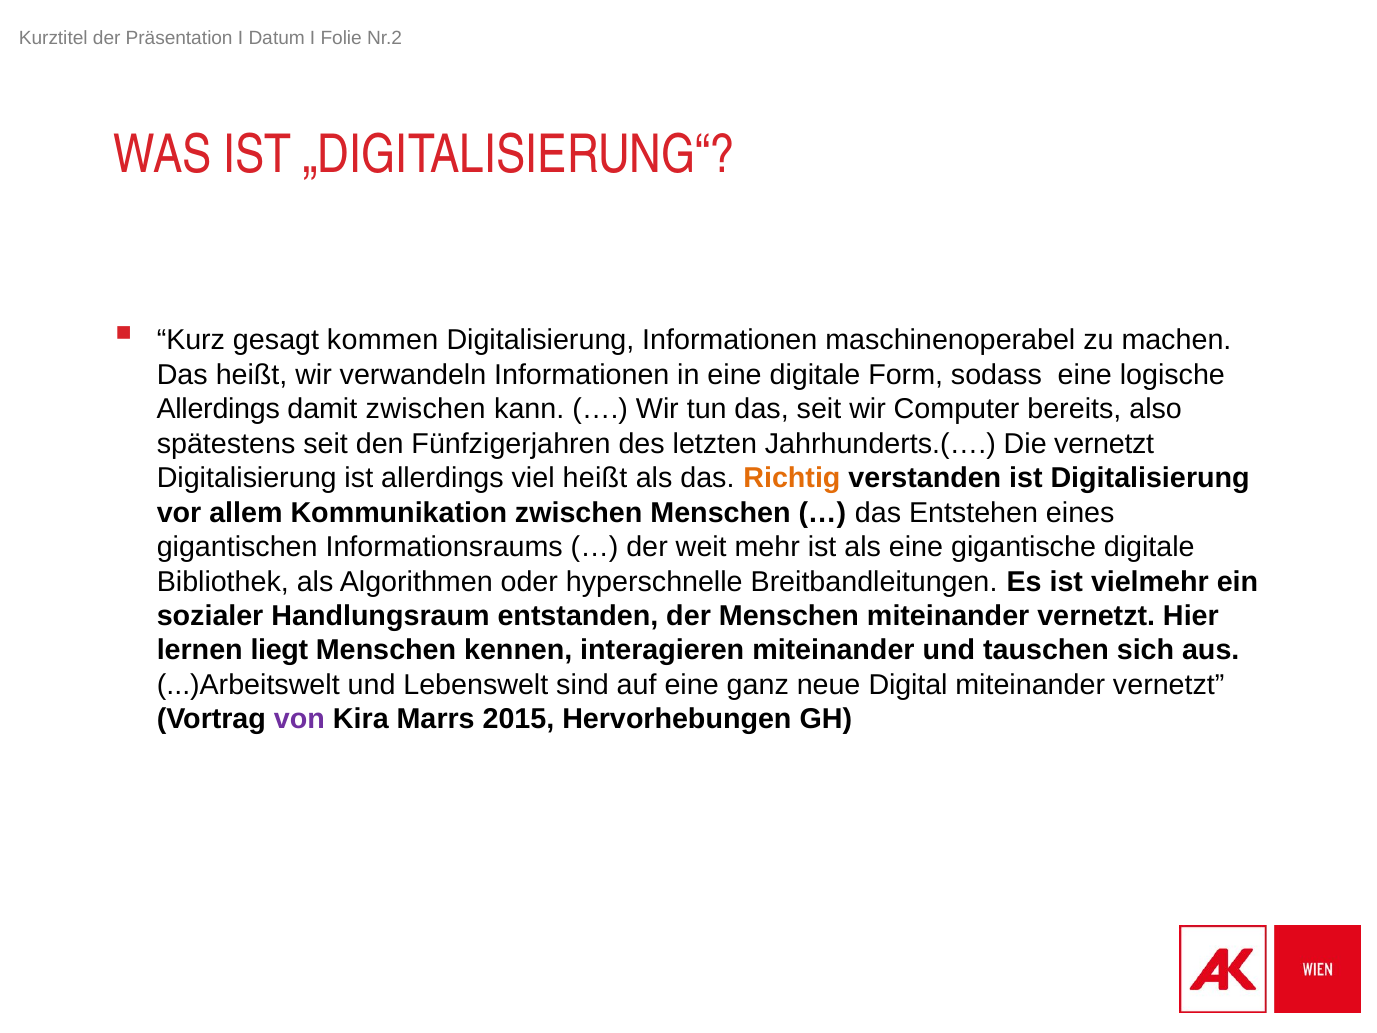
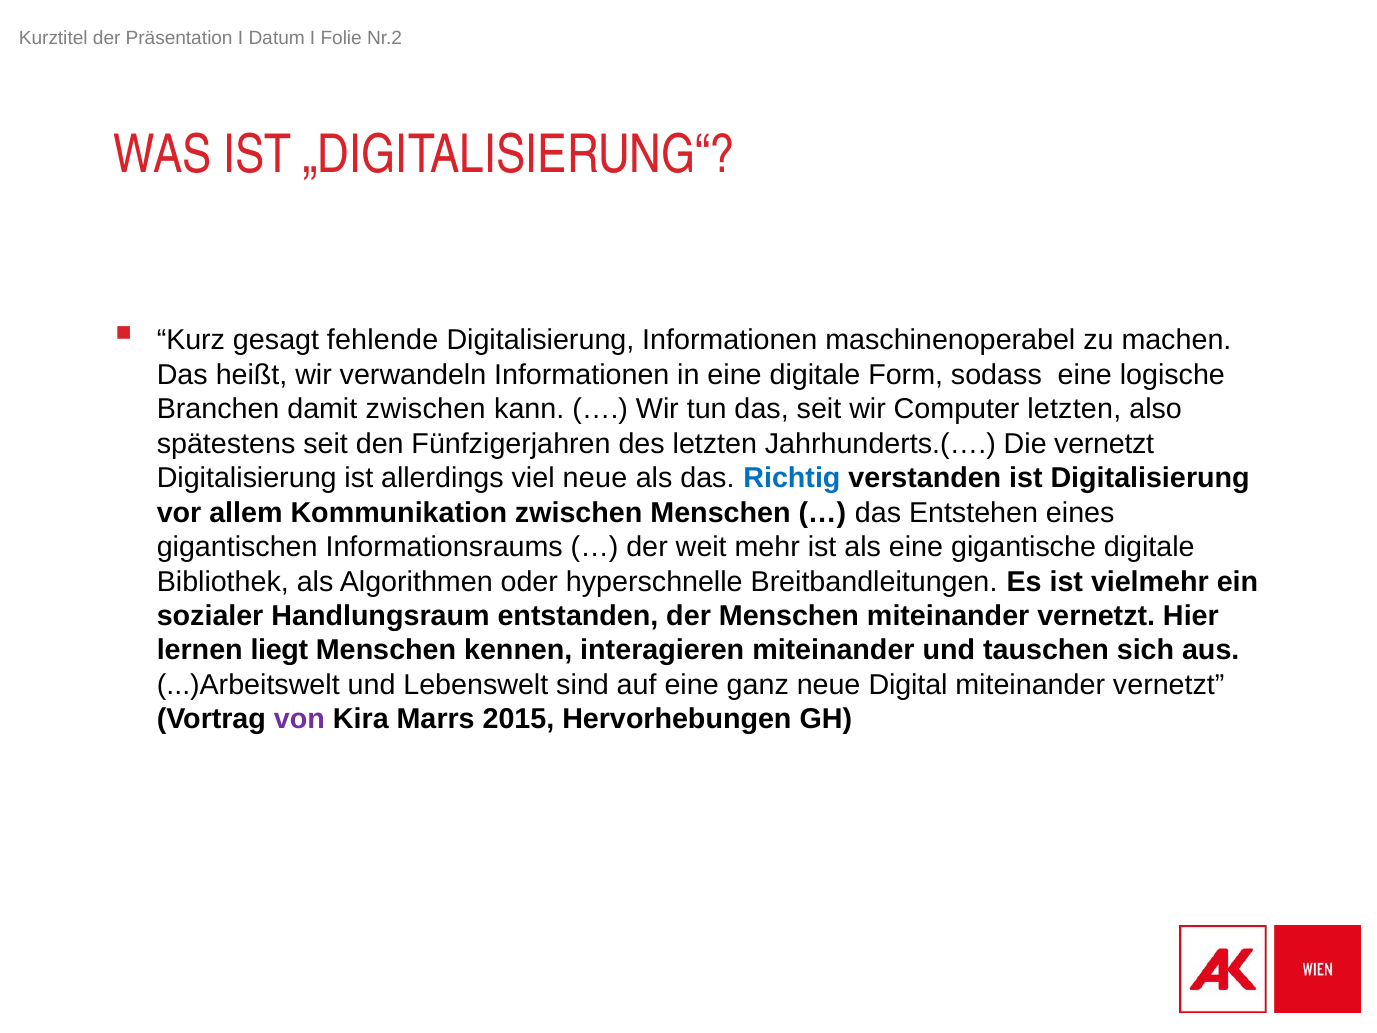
kommen: kommen -> fehlende
Allerdings at (218, 409): Allerdings -> Branchen
Computer bereits: bereits -> letzten
viel heißt: heißt -> neue
Richtig colour: orange -> blue
